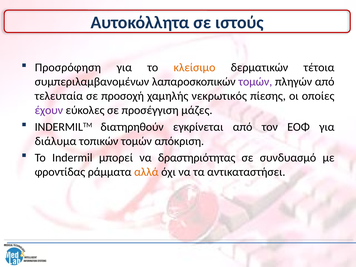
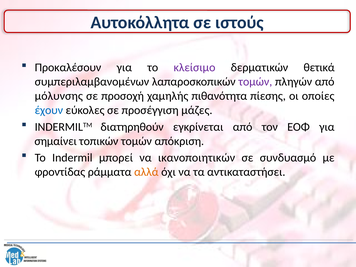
Προσρόφηση: Προσρόφηση -> Προκαλέσουν
κλείσιμο colour: orange -> purple
τέτοια: τέτοια -> θετικά
τελευταία: τελευταία -> μόλυνσης
νεκρωτικός: νεκρωτικός -> πιθανότητα
έχουν colour: purple -> blue
διάλυμα: διάλυμα -> σημαίνει
δραστηριότητας: δραστηριότητας -> ικανοποιητικών
